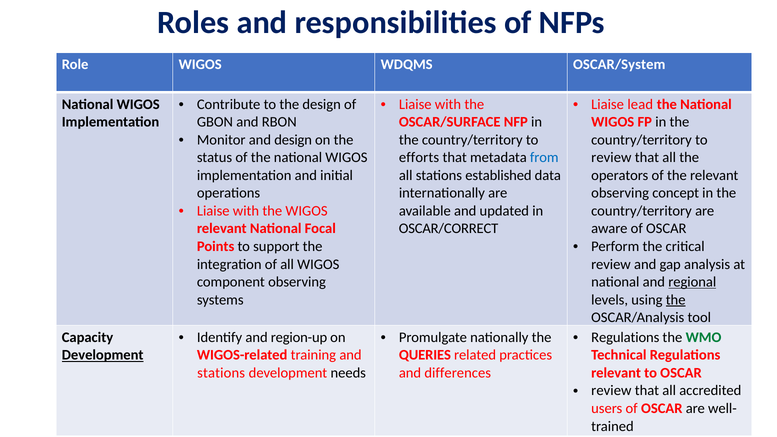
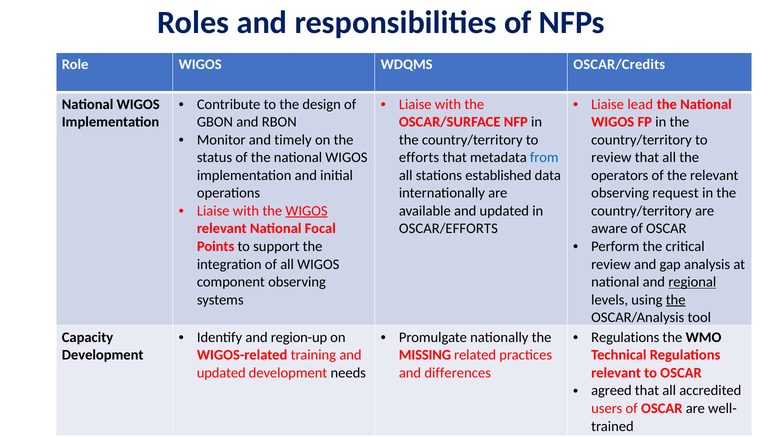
OSCAR/System: OSCAR/System -> OSCAR/Credits
and design: design -> timely
concept: concept -> request
WIGOS at (307, 211) underline: none -> present
OSCAR/CORRECT: OSCAR/CORRECT -> OSCAR/EFFORTS
WMO colour: green -> black
Development at (103, 355) underline: present -> none
QUERIES: QUERIES -> MISSING
stations at (221, 373): stations -> updated
review at (611, 391): review -> agreed
